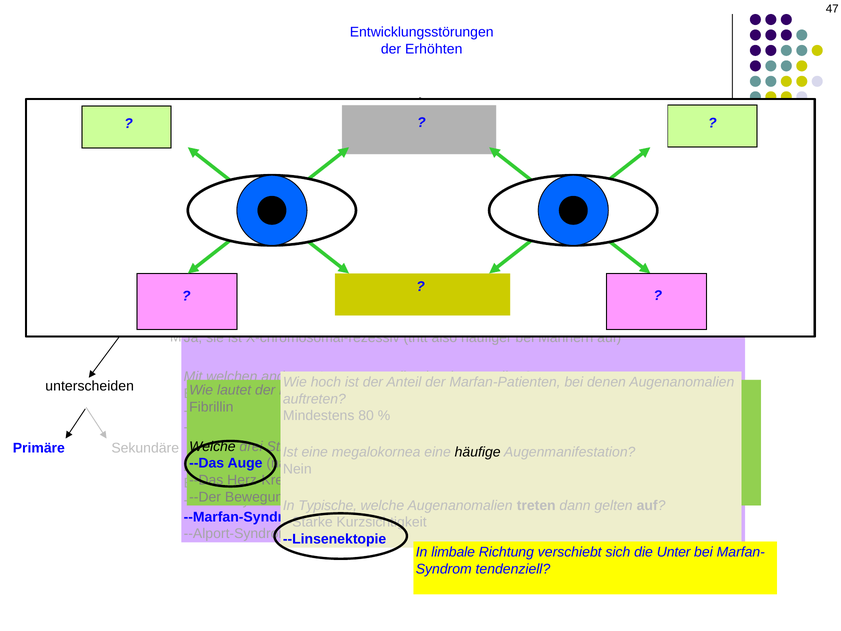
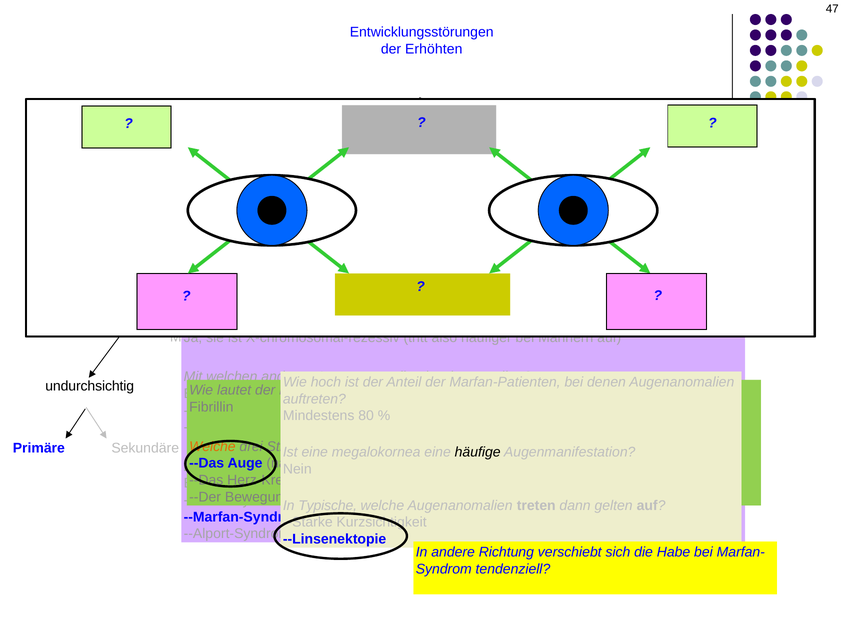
unterscheiden: unterscheiden -> undurchsichtig
Welche at (212, 446) colour: black -> orange
limbale: limbale -> andere
Unter: Unter -> Habe
